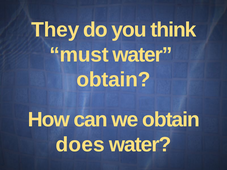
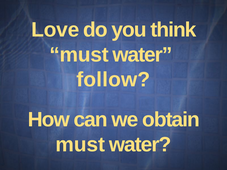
They: They -> Love
obtain at (113, 80): obtain -> follow
does at (80, 145): does -> must
